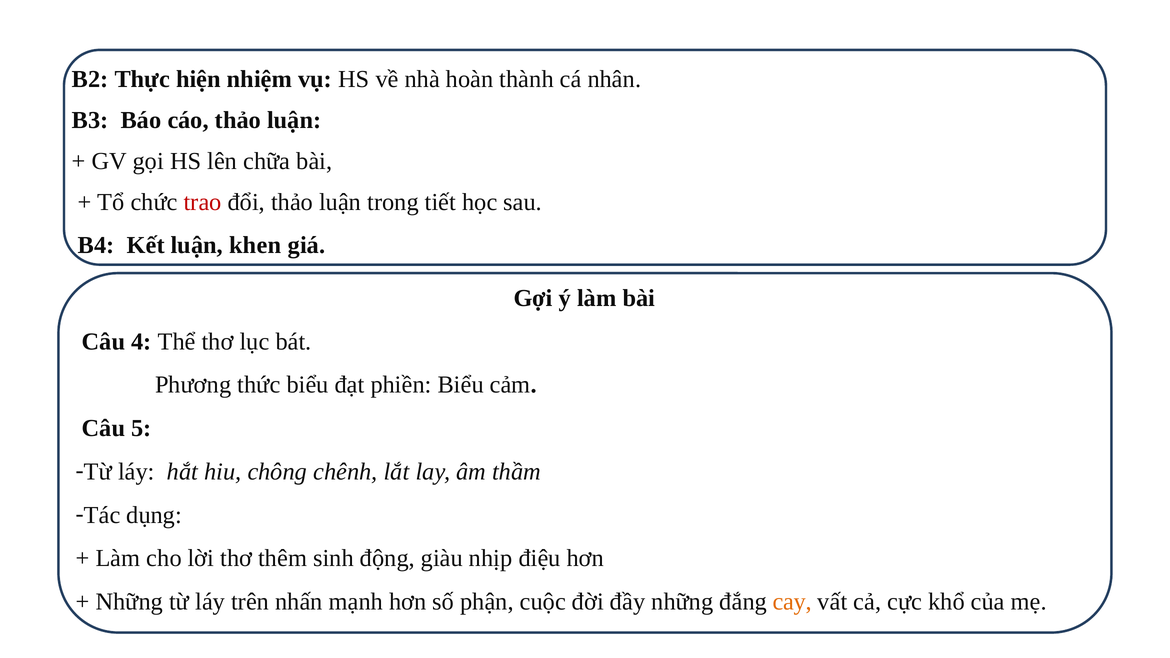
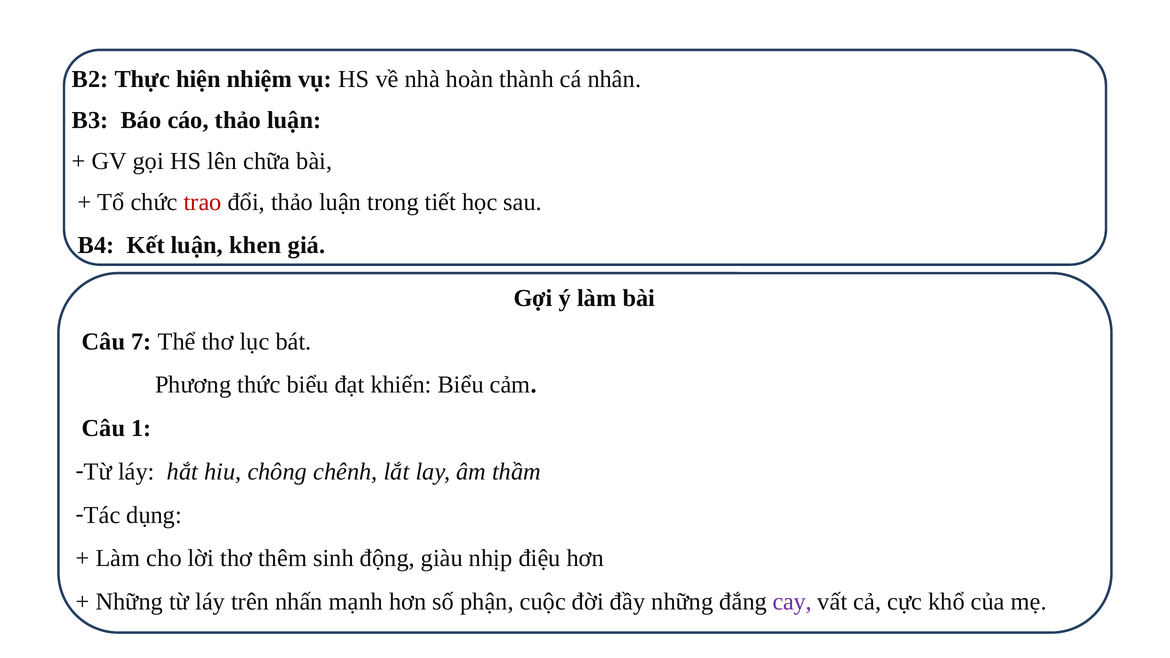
4: 4 -> 7
phiền: phiền -> khiến
5: 5 -> 1
cay colour: orange -> purple
